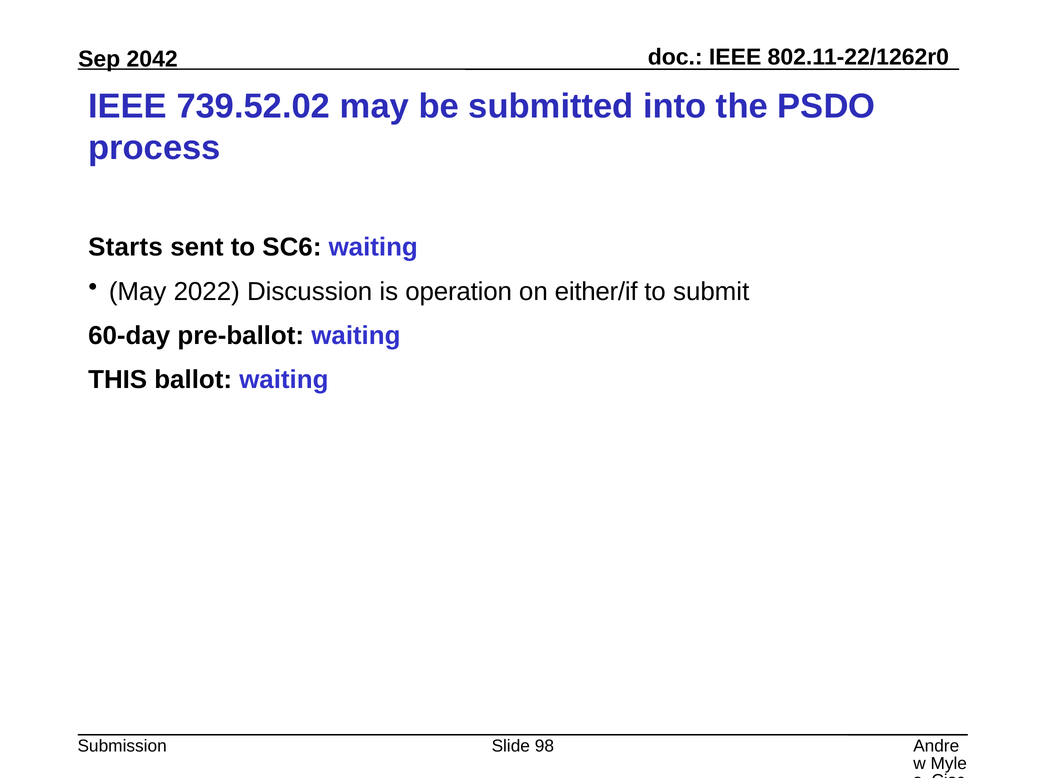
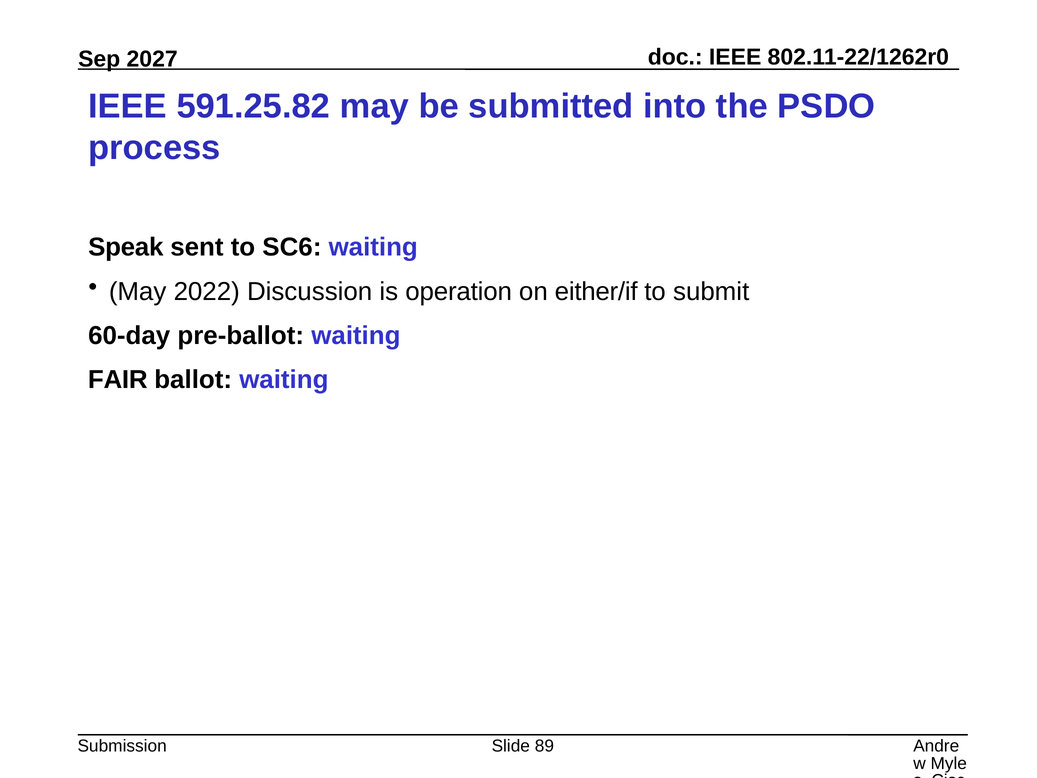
2042: 2042 -> 2027
739.52.02: 739.52.02 -> 591.25.82
Starts: Starts -> Speak
THIS: THIS -> FAIR
98: 98 -> 89
